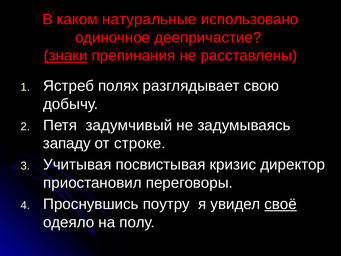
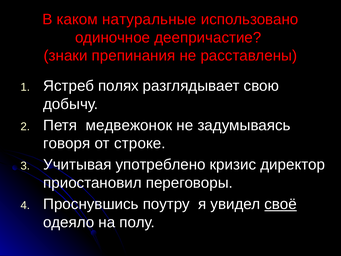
знаки underline: present -> none
задумчивый: задумчивый -> медвежонок
западу: западу -> говоря
посвистывая: посвистывая -> употреблено
